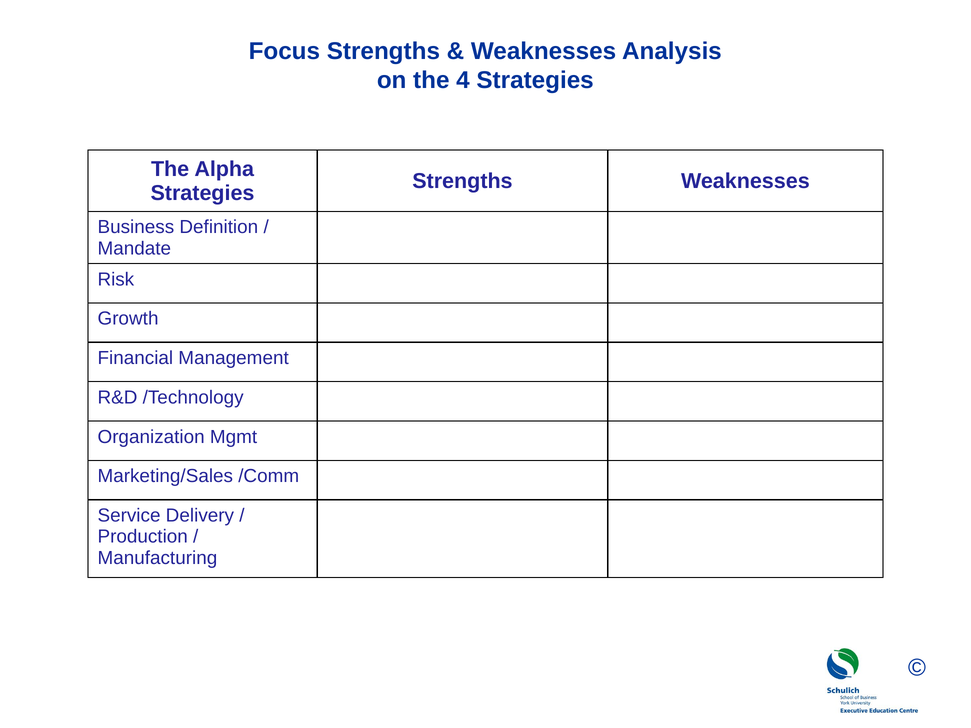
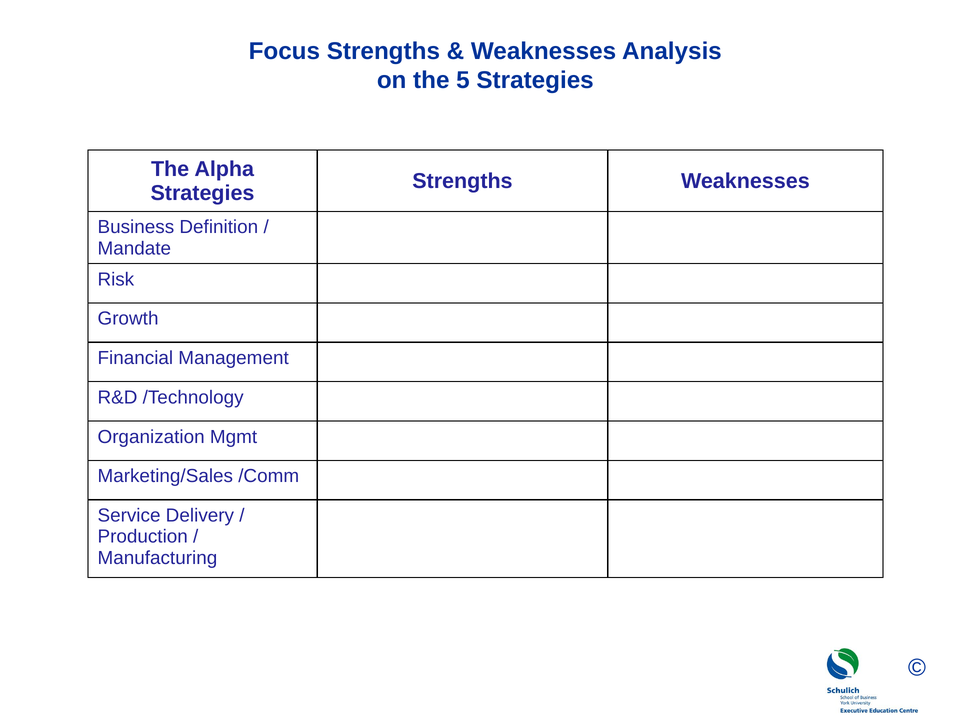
4: 4 -> 5
